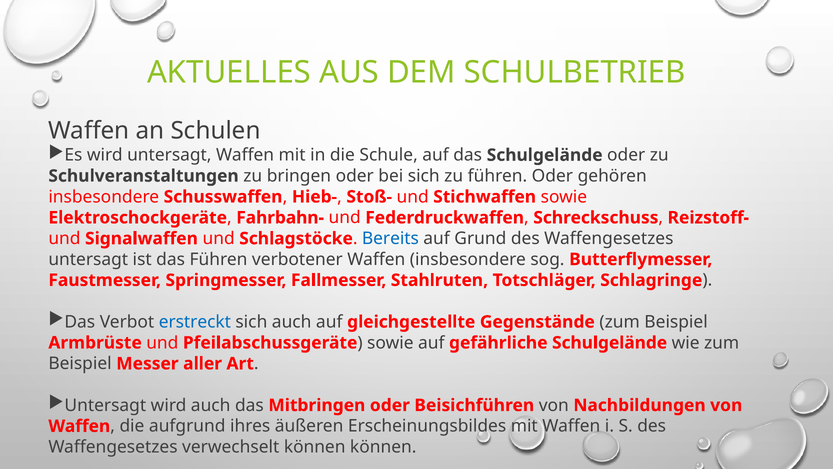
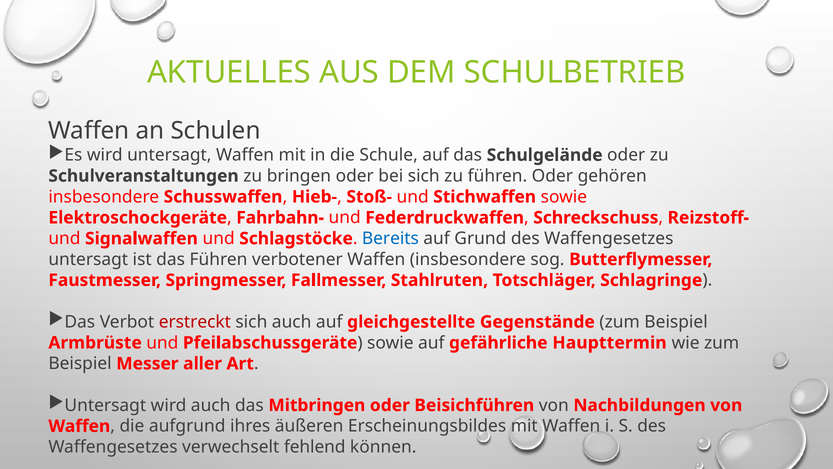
erstreckt colour: blue -> red
gefährliche Schulgelände: Schulgelände -> Haupttermin
verwechselt können: können -> fehlend
